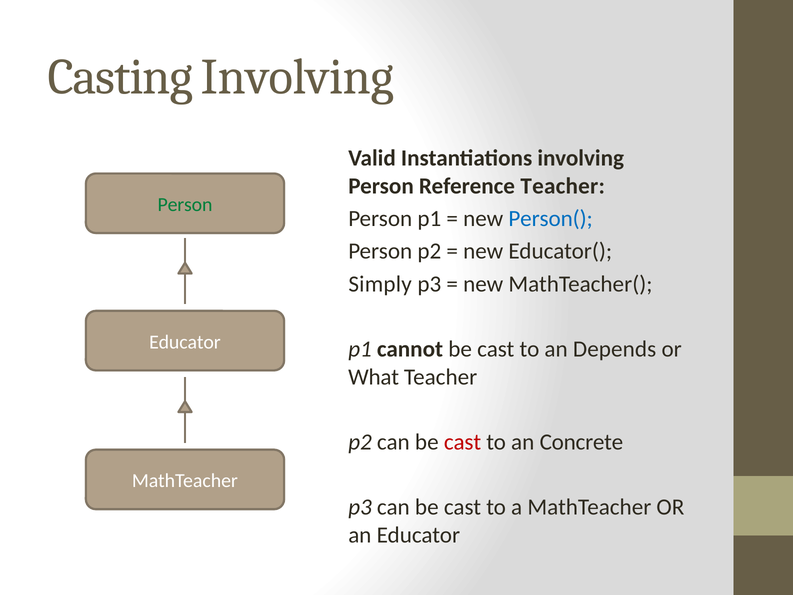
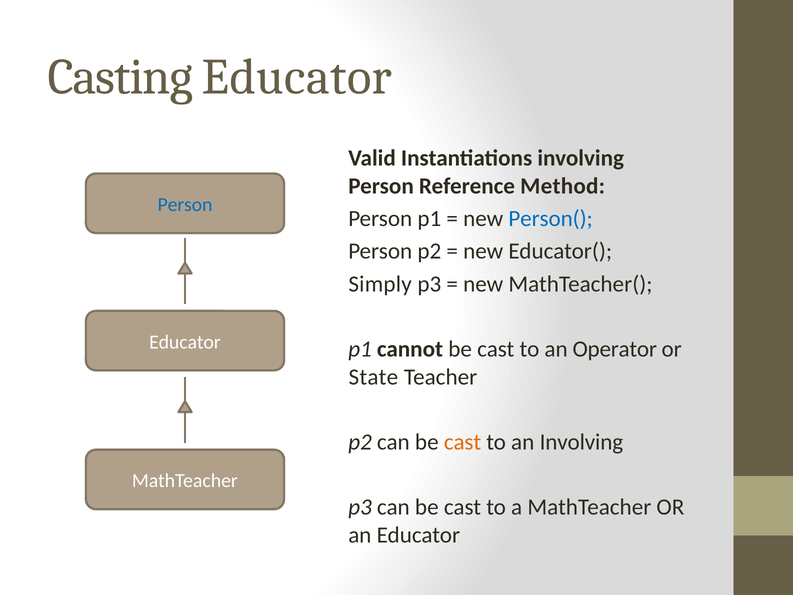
Casting Involving: Involving -> Educator
Reference Teacher: Teacher -> Method
Person at (185, 205) colour: green -> blue
Depends: Depends -> Operator
What: What -> State
cast at (463, 442) colour: red -> orange
an Concrete: Concrete -> Involving
